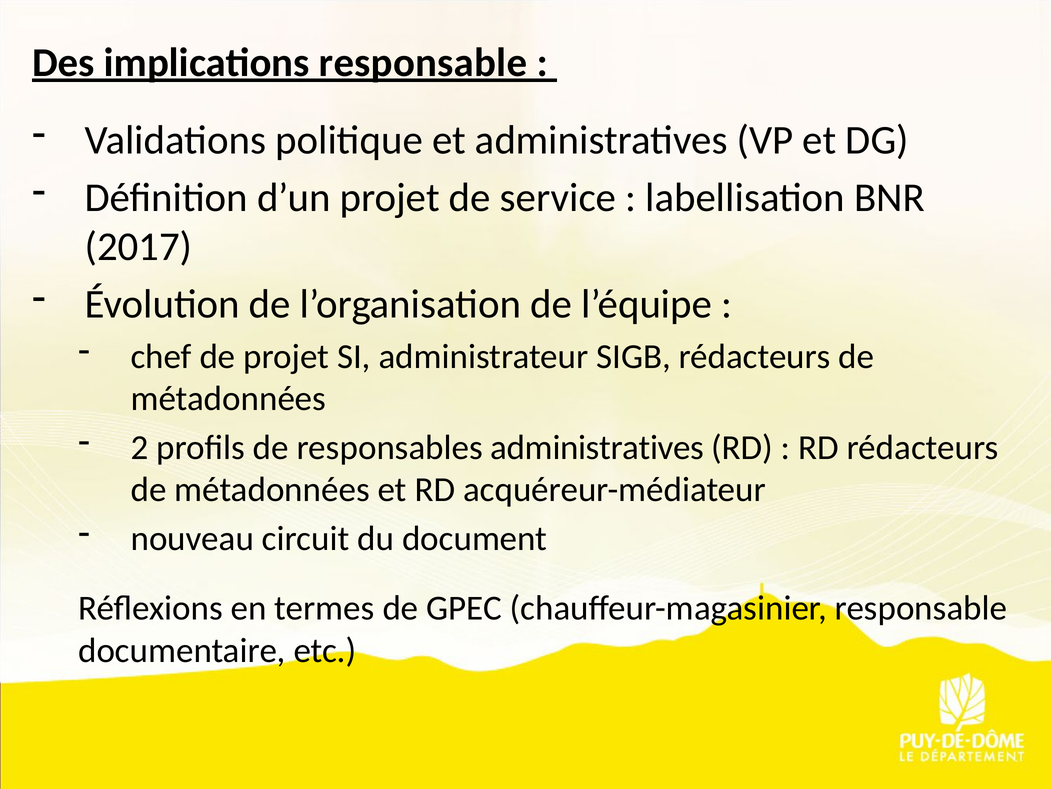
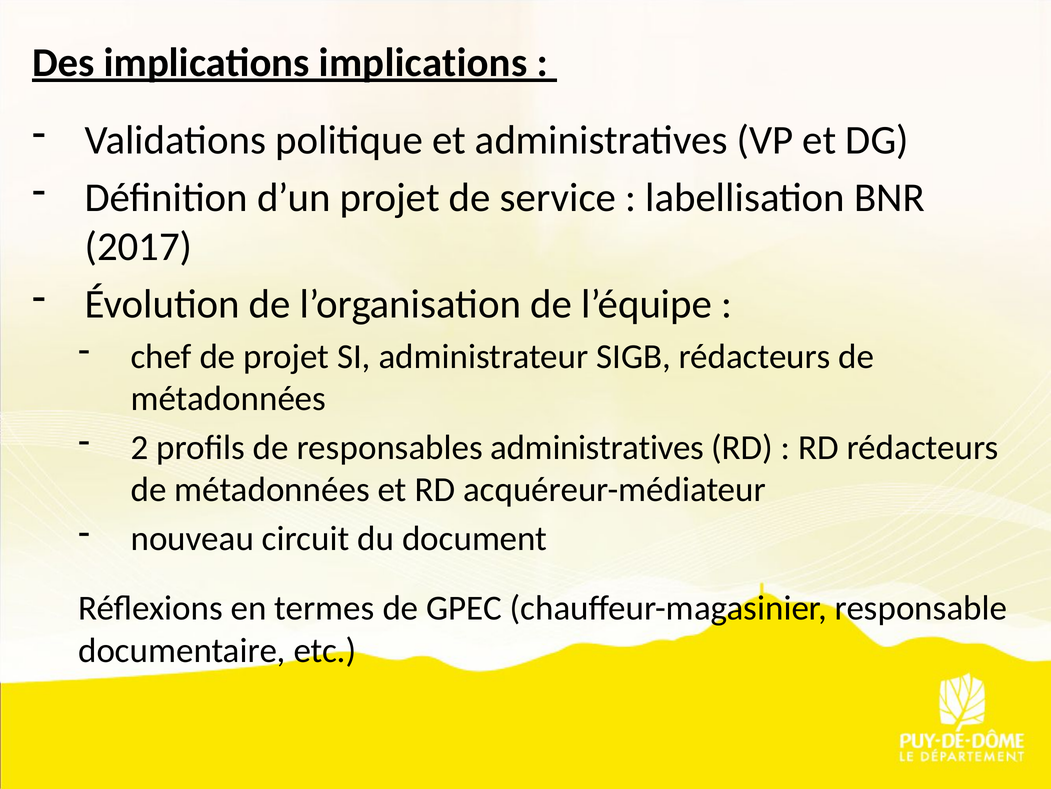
implications responsable: responsable -> implications
